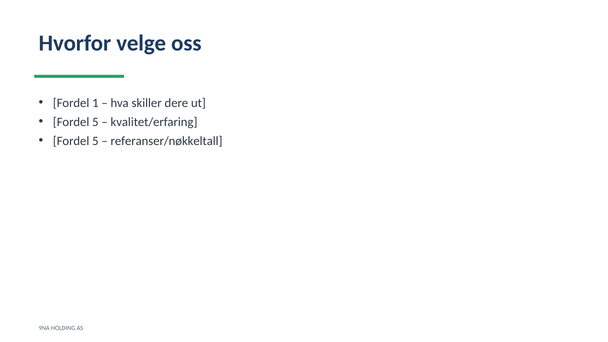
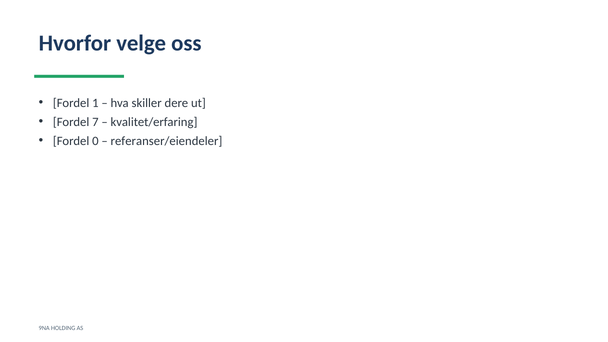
5 at (95, 122): 5 -> 7
5 at (95, 141): 5 -> 0
referanser/nøkkeltall: referanser/nøkkeltall -> referanser/eiendeler
